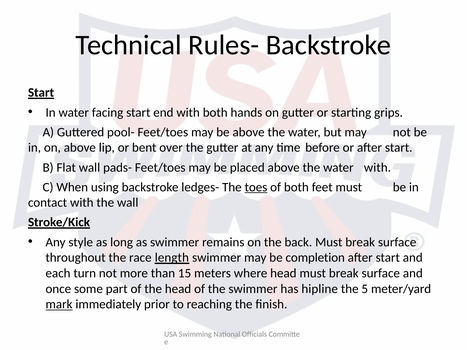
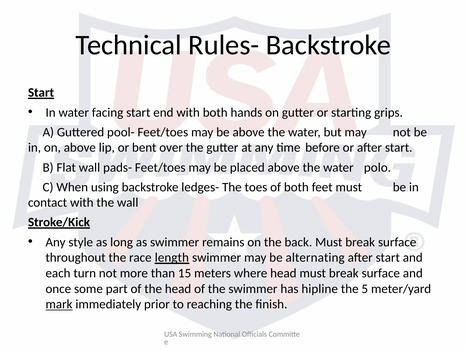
water with: with -> polo
toes underline: present -> none
completion: completion -> alternating
